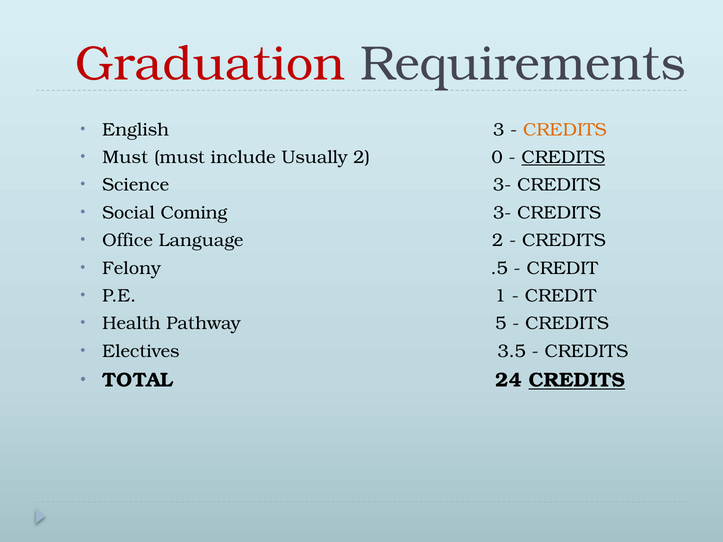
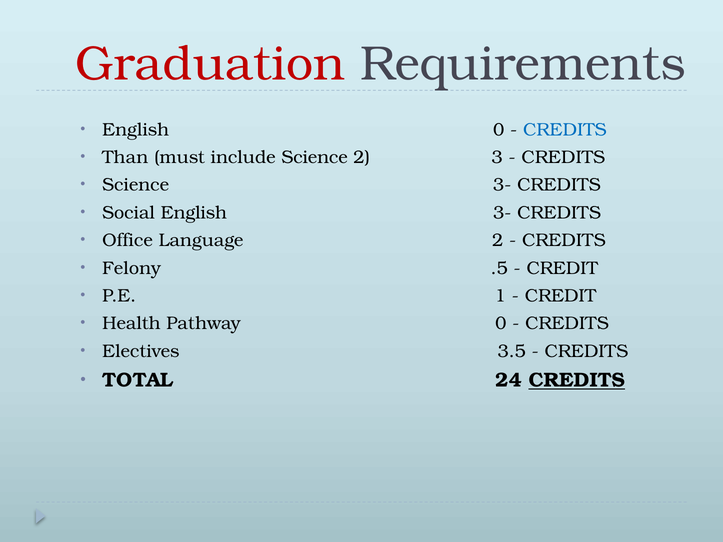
English 3: 3 -> 0
CREDITS at (565, 130) colour: orange -> blue
Must at (125, 157): Must -> Than
include Usually: Usually -> Science
0: 0 -> 3
CREDITS at (563, 157) underline: present -> none
Social Coming: Coming -> English
Pathway 5: 5 -> 0
